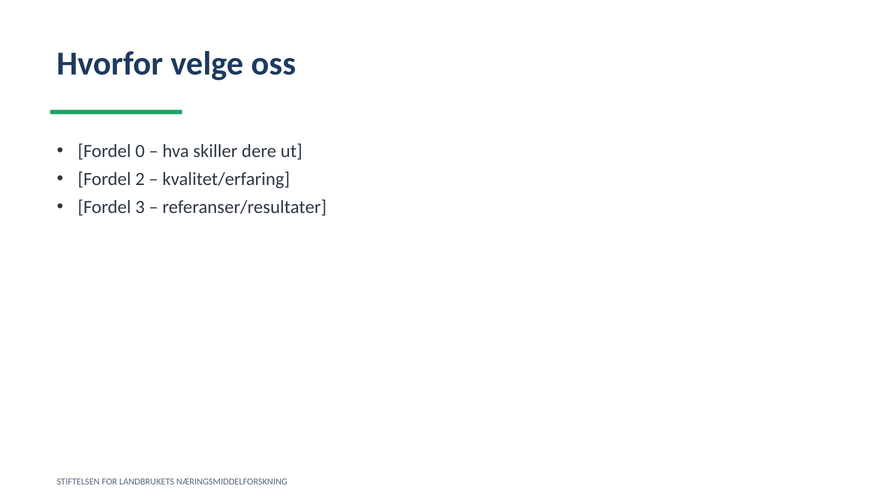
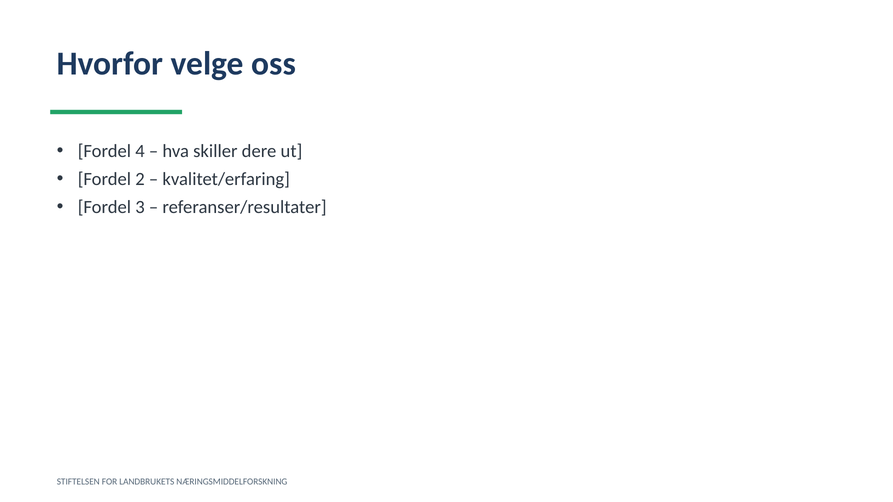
0: 0 -> 4
